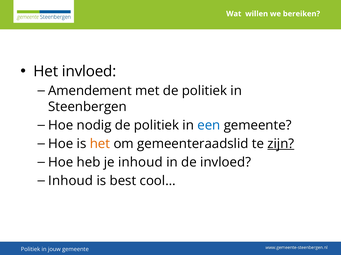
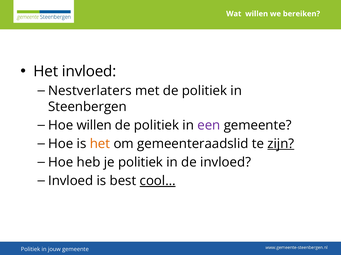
Amendement: Amendement -> Nestverlaters
Hoe nodig: nodig -> willen
een colour: blue -> purple
je inhoud: inhoud -> politiek
Inhoud at (71, 181): Inhoud -> Invloed
cool… underline: none -> present
